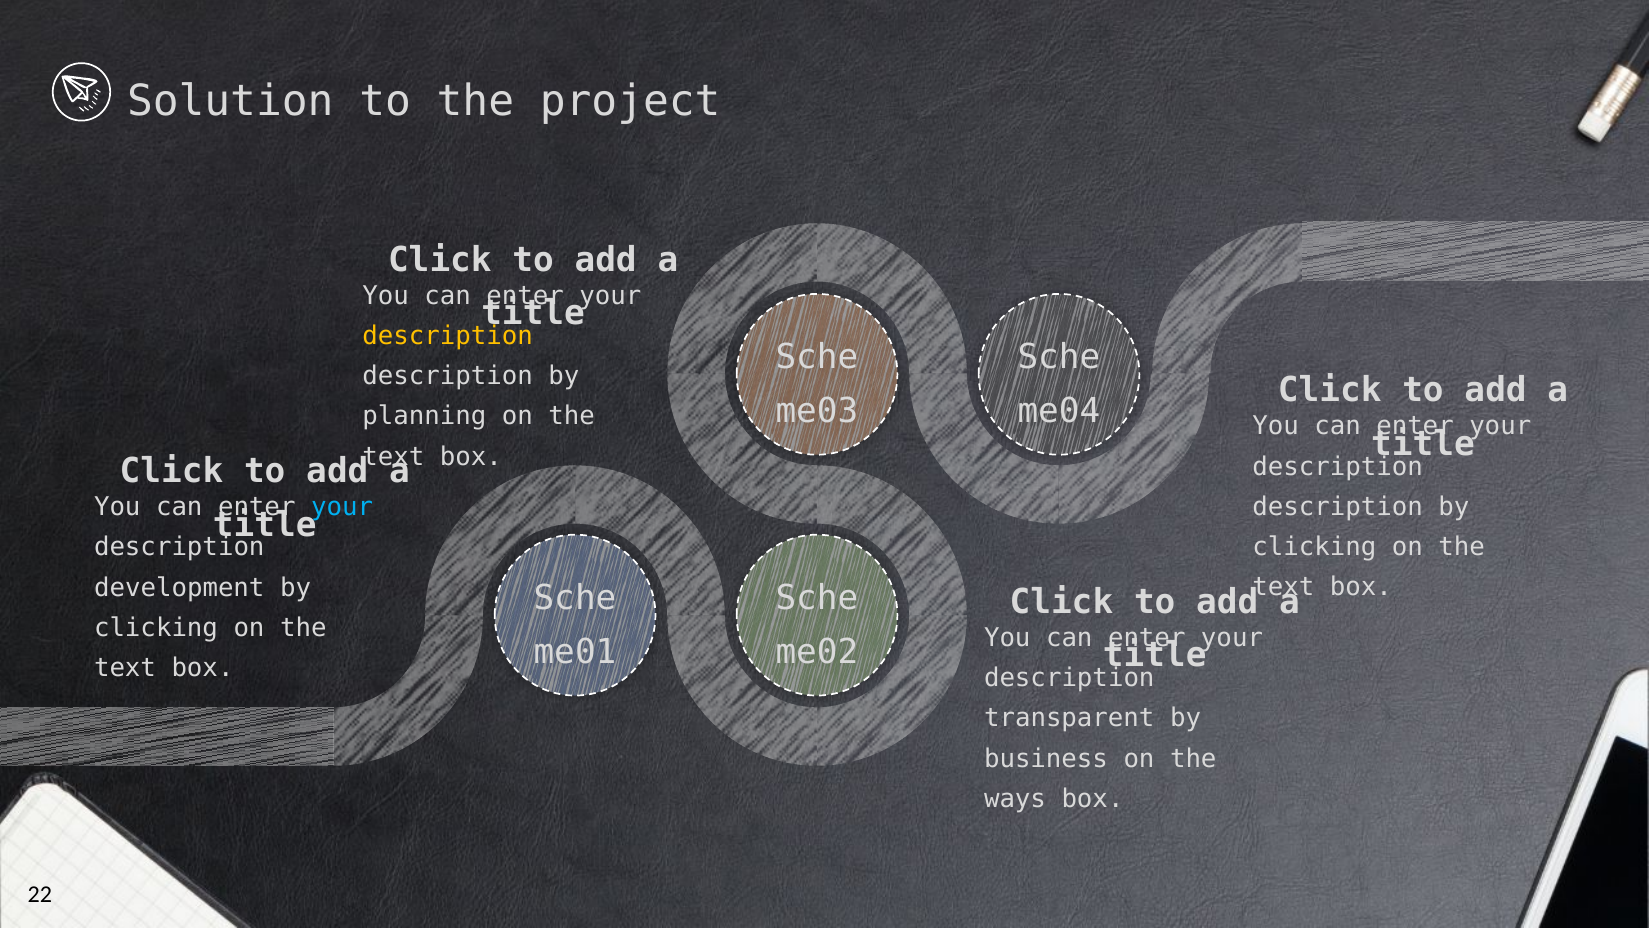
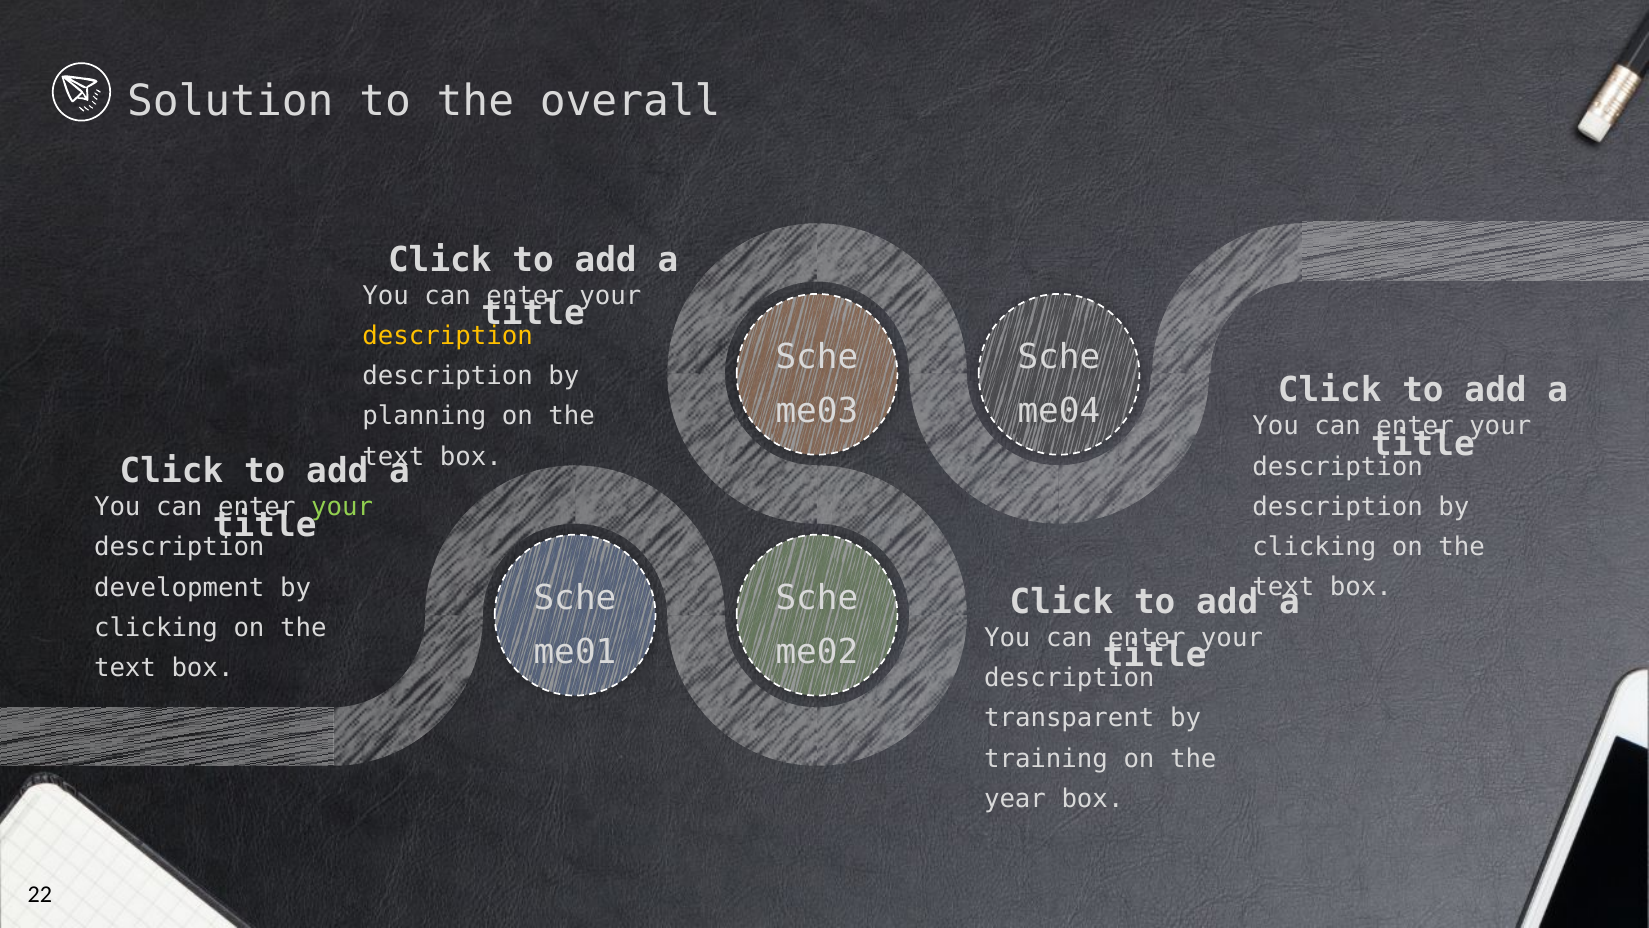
project: project -> overall
your at (342, 507) colour: light blue -> light green
business: business -> training
ways: ways -> year
